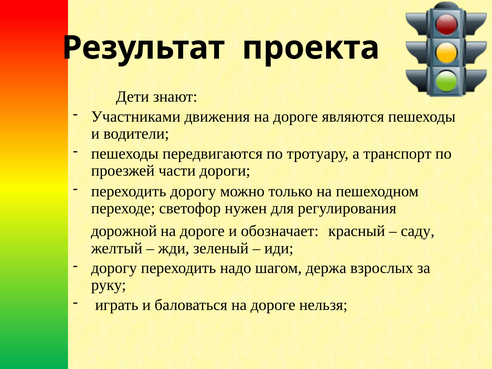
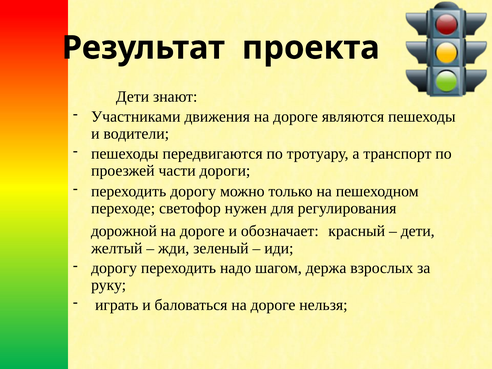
саду at (418, 231): саду -> дети
